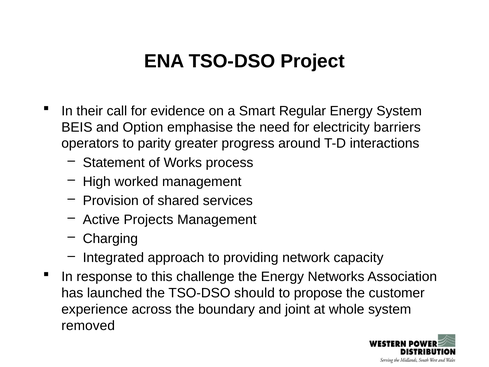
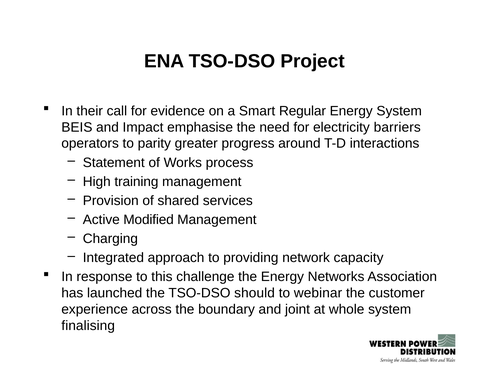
Option: Option -> Impact
worked: worked -> training
Projects: Projects -> Modified
propose: propose -> webinar
removed: removed -> finalising
